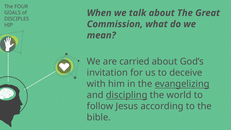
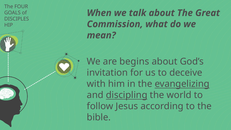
carried: carried -> begins
